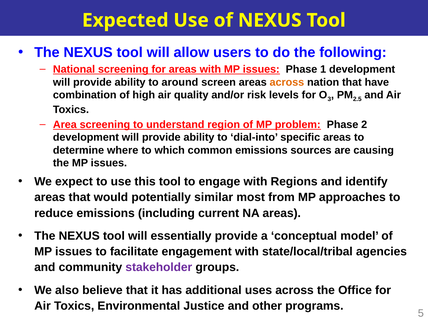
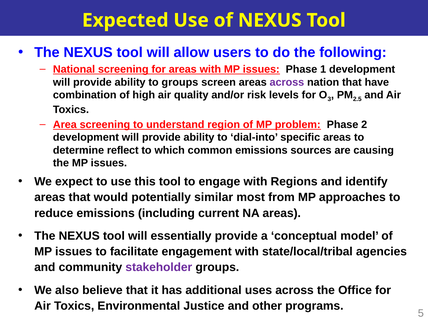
to around: around -> groups
across at (287, 82) colour: orange -> purple
where: where -> reflect
